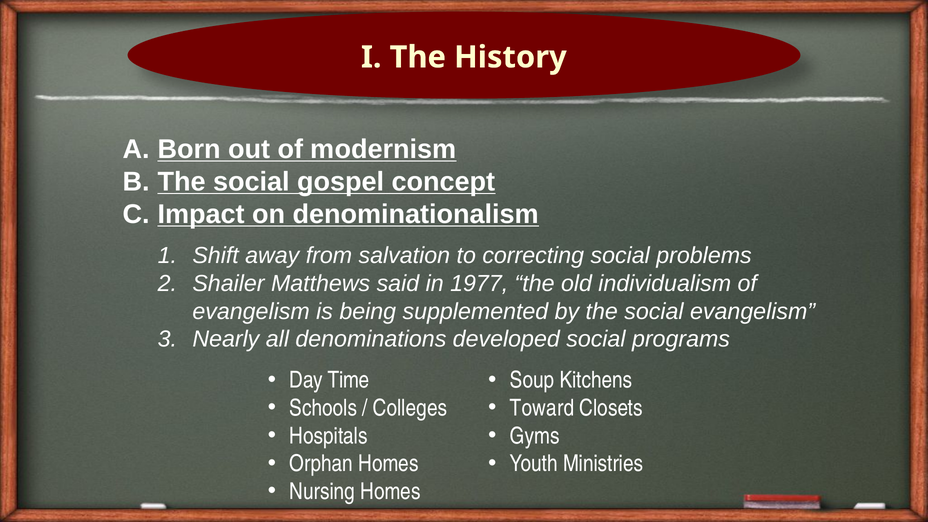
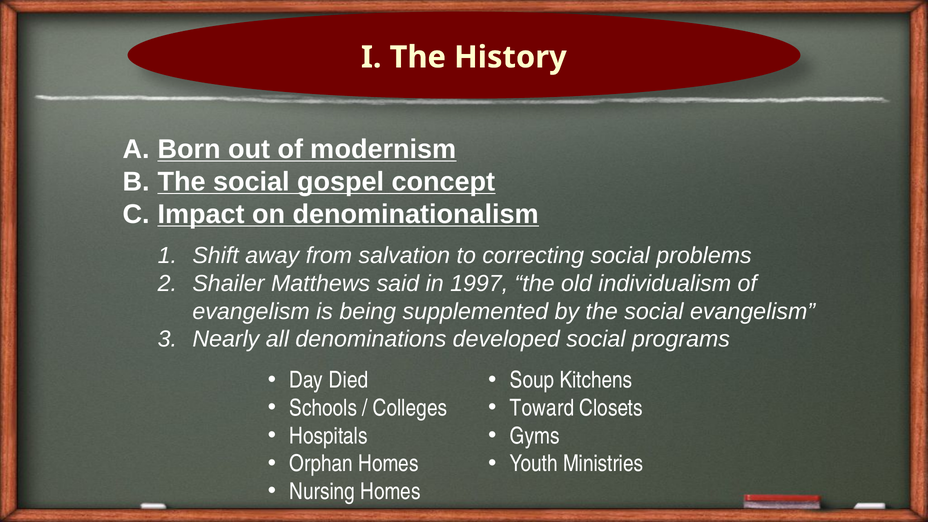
1977: 1977 -> 1997
Time: Time -> Died
